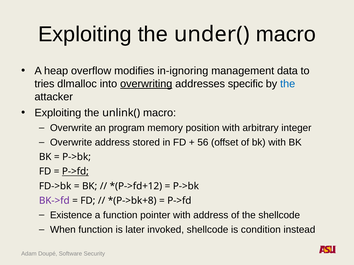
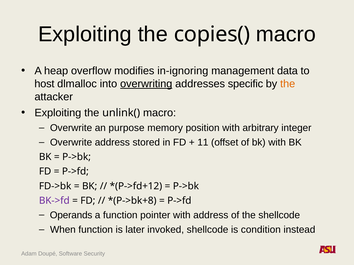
under(: under( -> copies(
tries: tries -> host
the at (288, 84) colour: blue -> orange
program: program -> purpose
56: 56 -> 11
P->fd at (75, 172) underline: present -> none
Existence: Existence -> Operands
